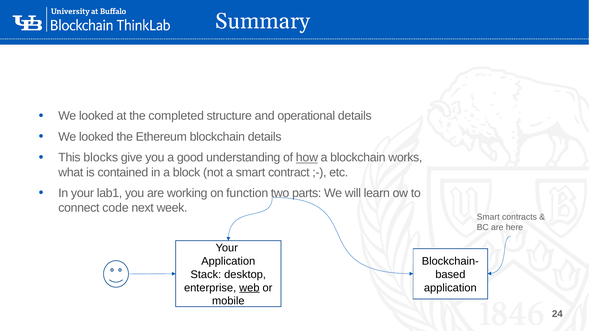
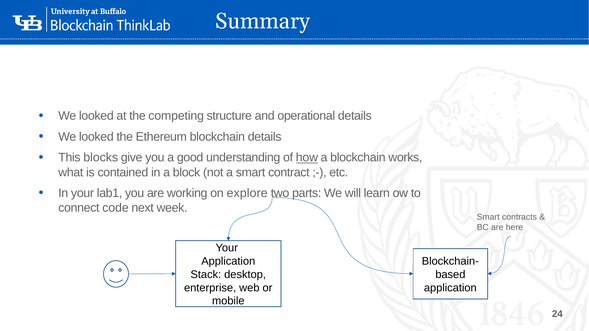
completed: completed -> competing
function: function -> explore
web underline: present -> none
